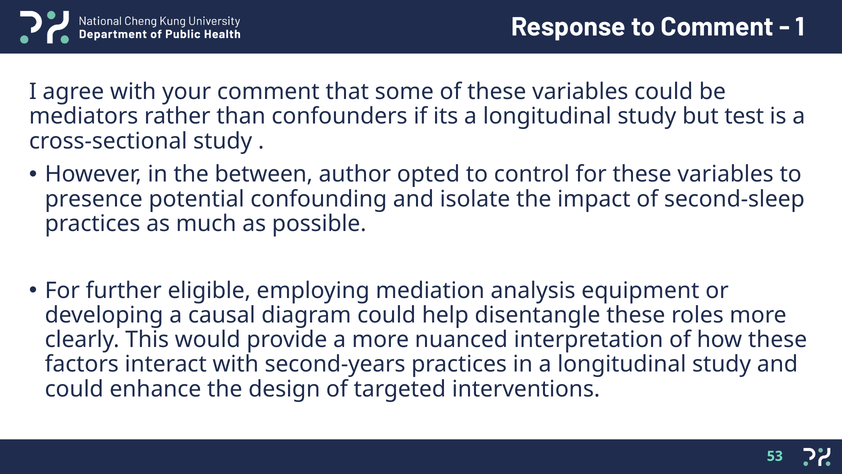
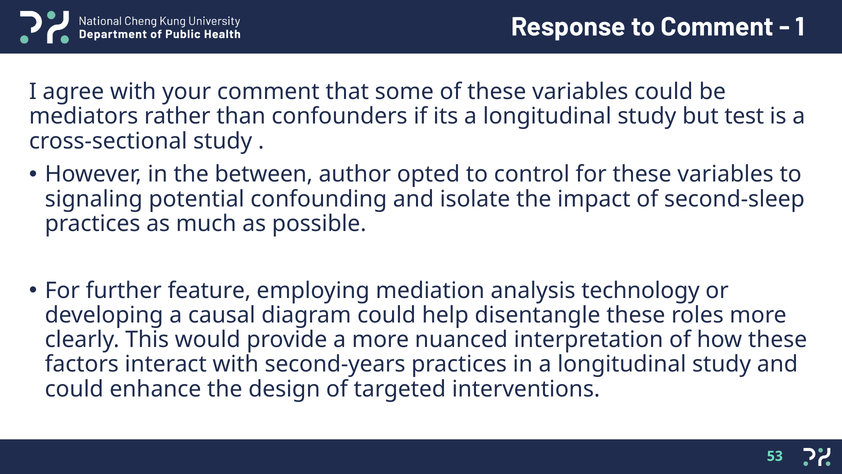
presence: presence -> signaling
eligible: eligible -> feature
equipment: equipment -> technology
